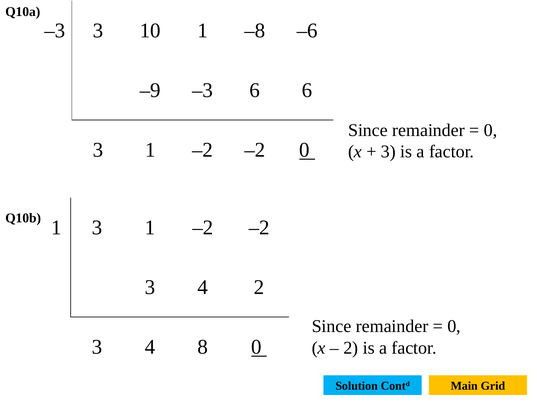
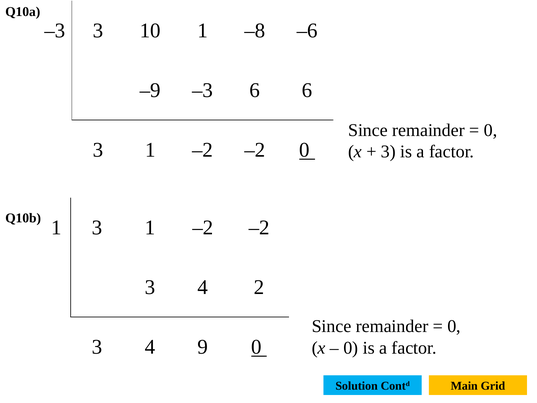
8: 8 -> 9
2 at (351, 348): 2 -> 0
